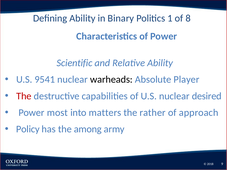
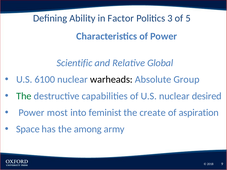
Binary: Binary -> Factor
1: 1 -> 3
8: 8 -> 5
Relative Ability: Ability -> Global
9541: 9541 -> 6100
Player: Player -> Group
The at (24, 96) colour: red -> green
matters: matters -> feminist
rather: rather -> create
approach: approach -> aspiration
Policy: Policy -> Space
